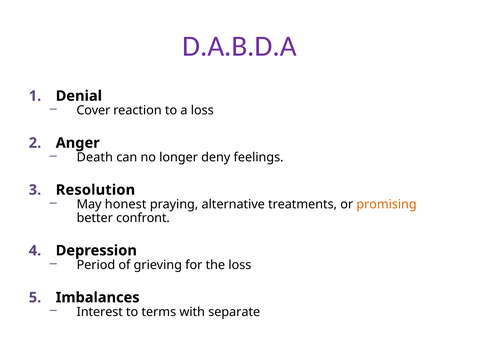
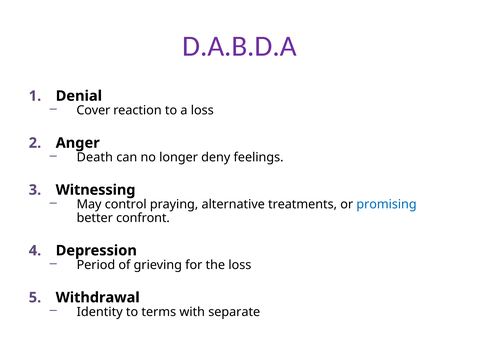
Resolution: Resolution -> Witnessing
honest: honest -> control
promising colour: orange -> blue
Imbalances: Imbalances -> Withdrawal
Interest: Interest -> Identity
